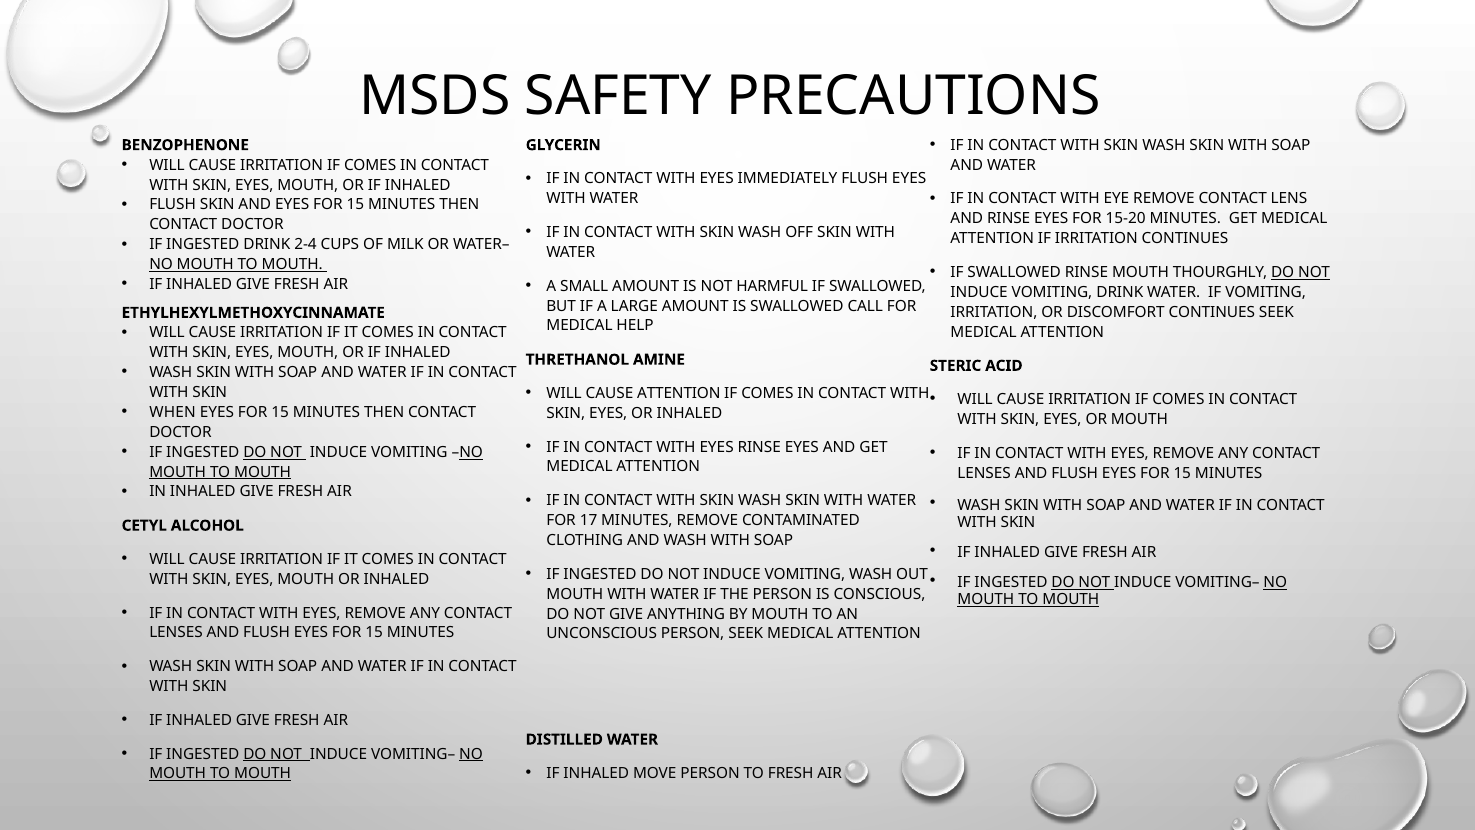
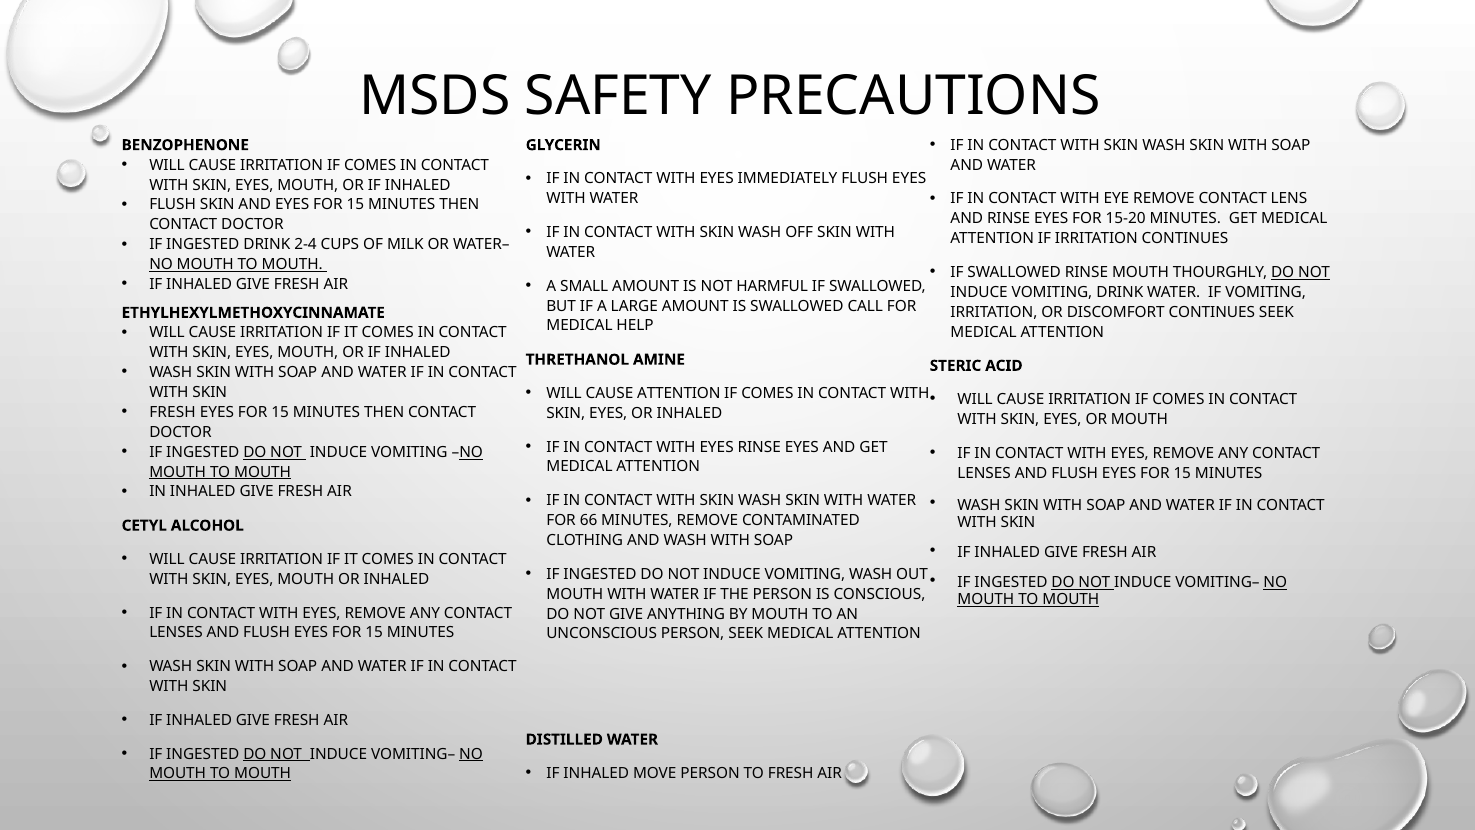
WHEN at (172, 412): WHEN -> FRESH
17: 17 -> 66
